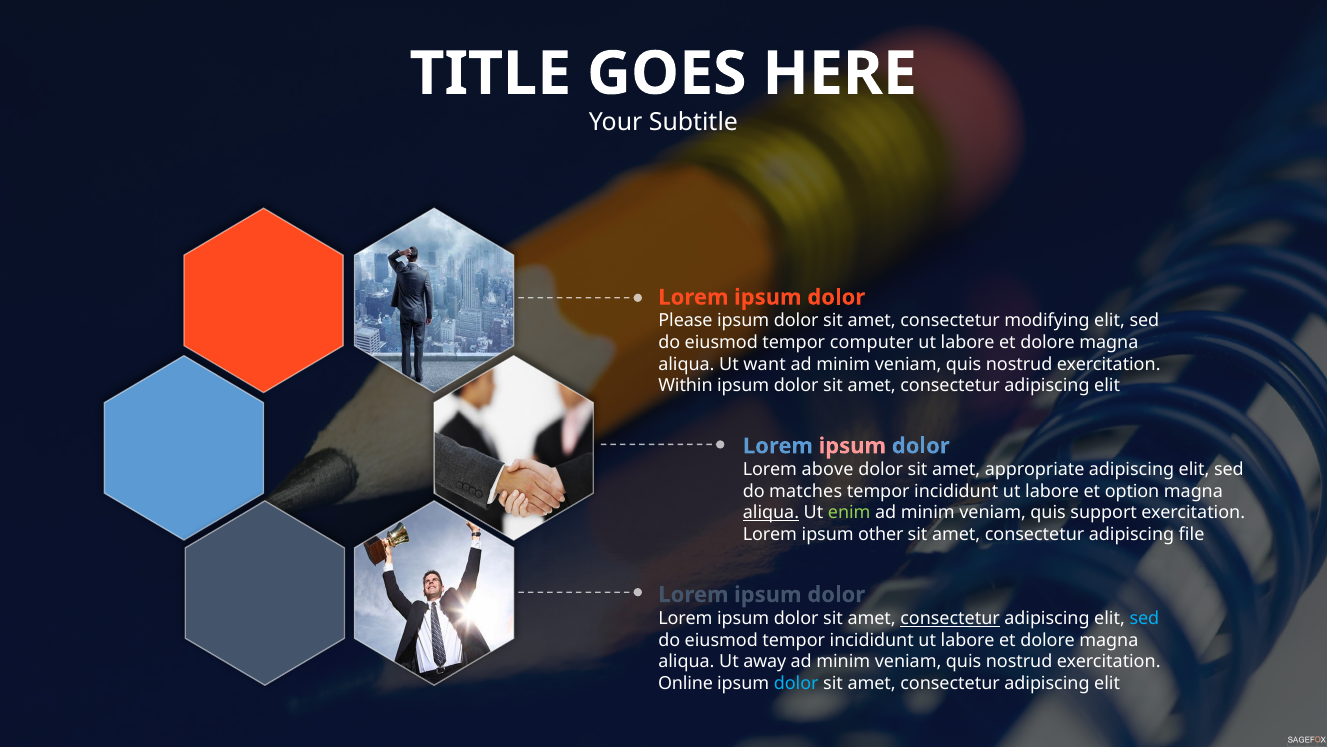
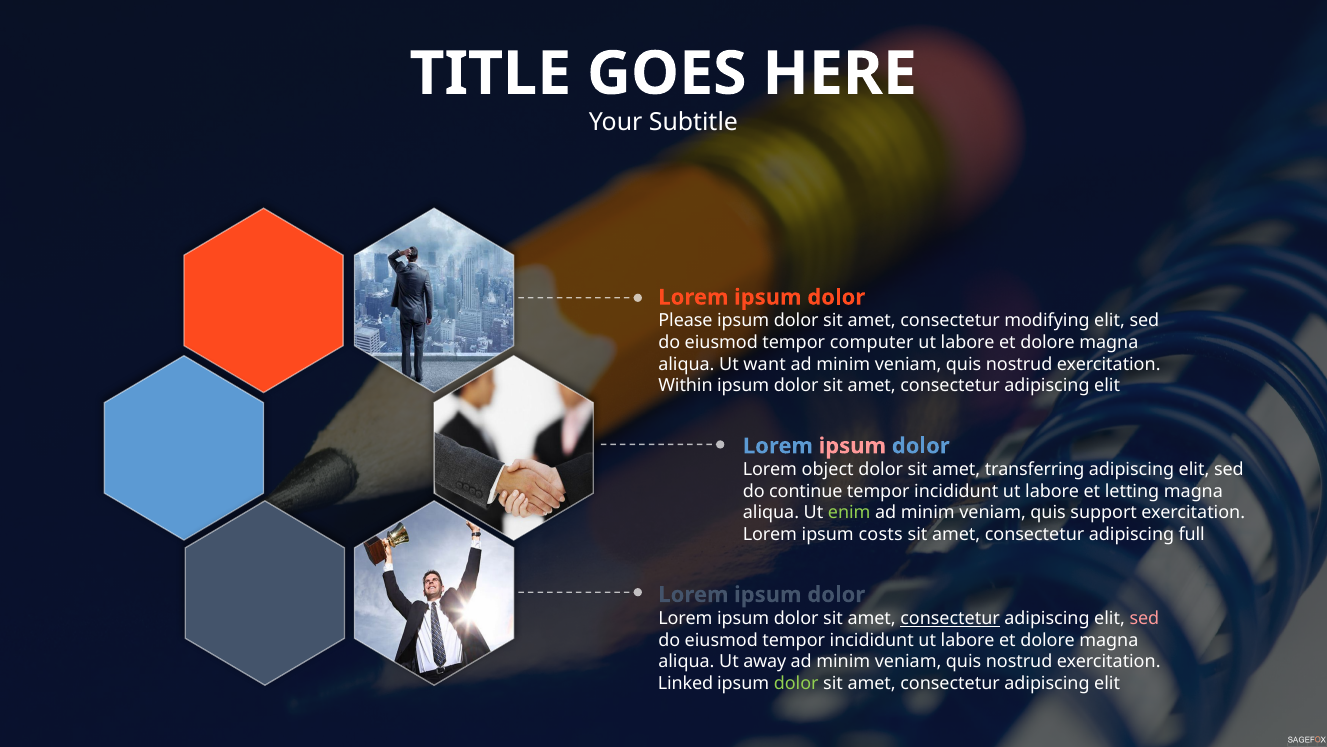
above: above -> object
appropriate: appropriate -> transferring
matches: matches -> continue
option: option -> letting
aliqua at (771, 513) underline: present -> none
other: other -> costs
file: file -> full
sed at (1144, 618) colour: light blue -> pink
Online: Online -> Linked
dolor at (796, 683) colour: light blue -> light green
